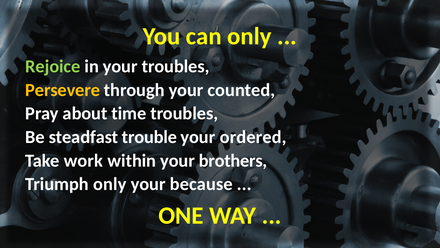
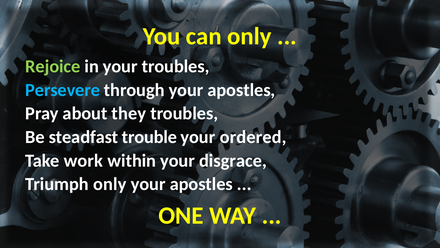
Persevere colour: yellow -> light blue
through your counted: counted -> apostles
time: time -> they
brothers: brothers -> disgrace
because at (201, 184): because -> apostles
